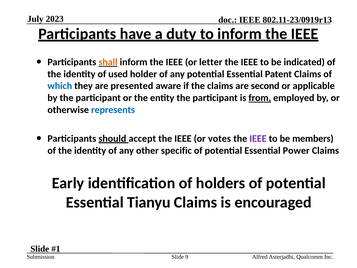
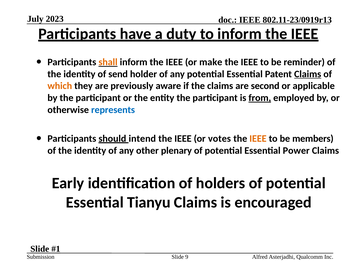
letter: letter -> make
indicated: indicated -> reminder
used: used -> send
Claims at (308, 74) underline: none -> present
which colour: blue -> orange
presented: presented -> previously
accept: accept -> intend
IEEE at (258, 138) colour: purple -> orange
specific: specific -> plenary
